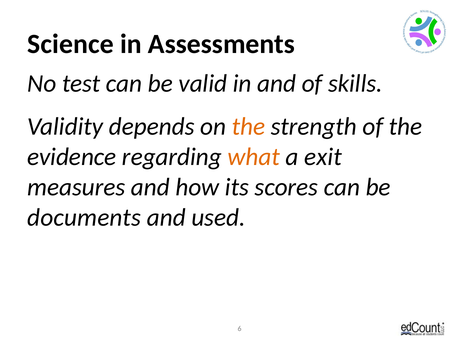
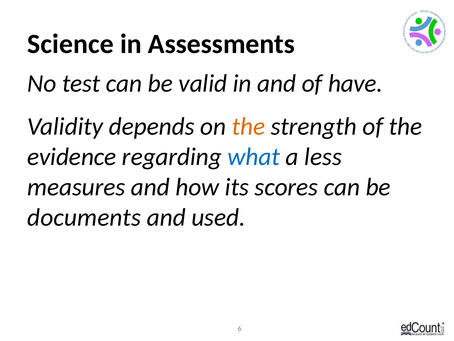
skills: skills -> have
what colour: orange -> blue
exit: exit -> less
